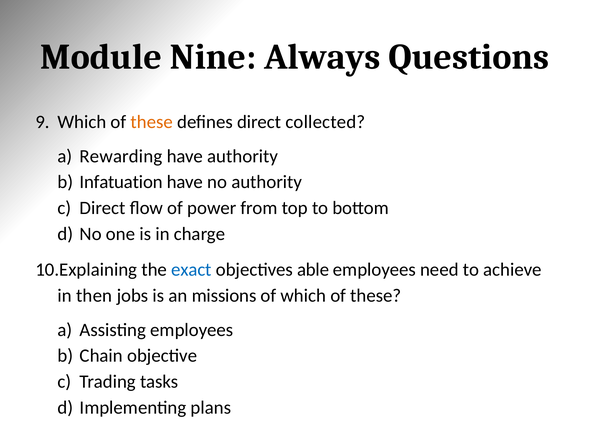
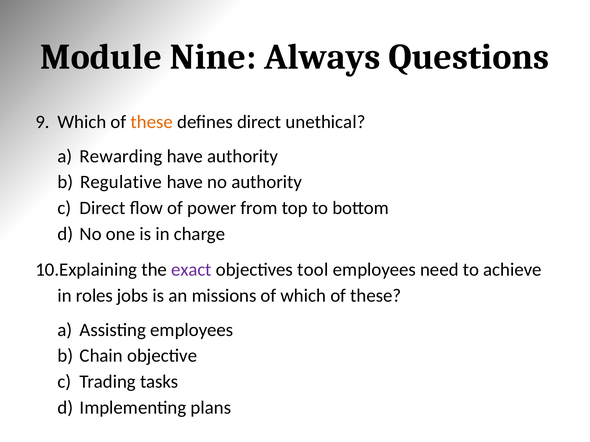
collected: collected -> unethical
Infatuation: Infatuation -> Regulative
exact colour: blue -> purple
able: able -> tool
then: then -> roles
